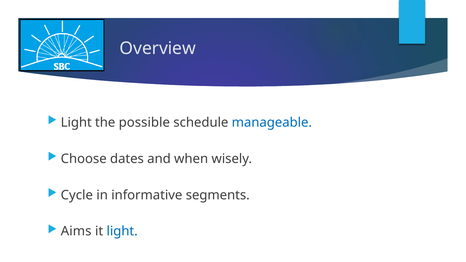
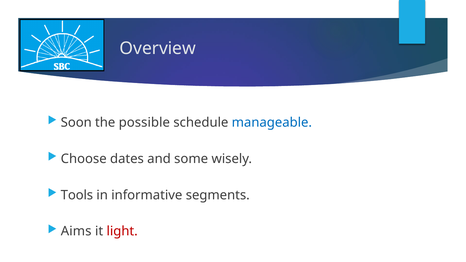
Light at (76, 122): Light -> Soon
when: when -> some
Cycle: Cycle -> Tools
light at (122, 231) colour: blue -> red
